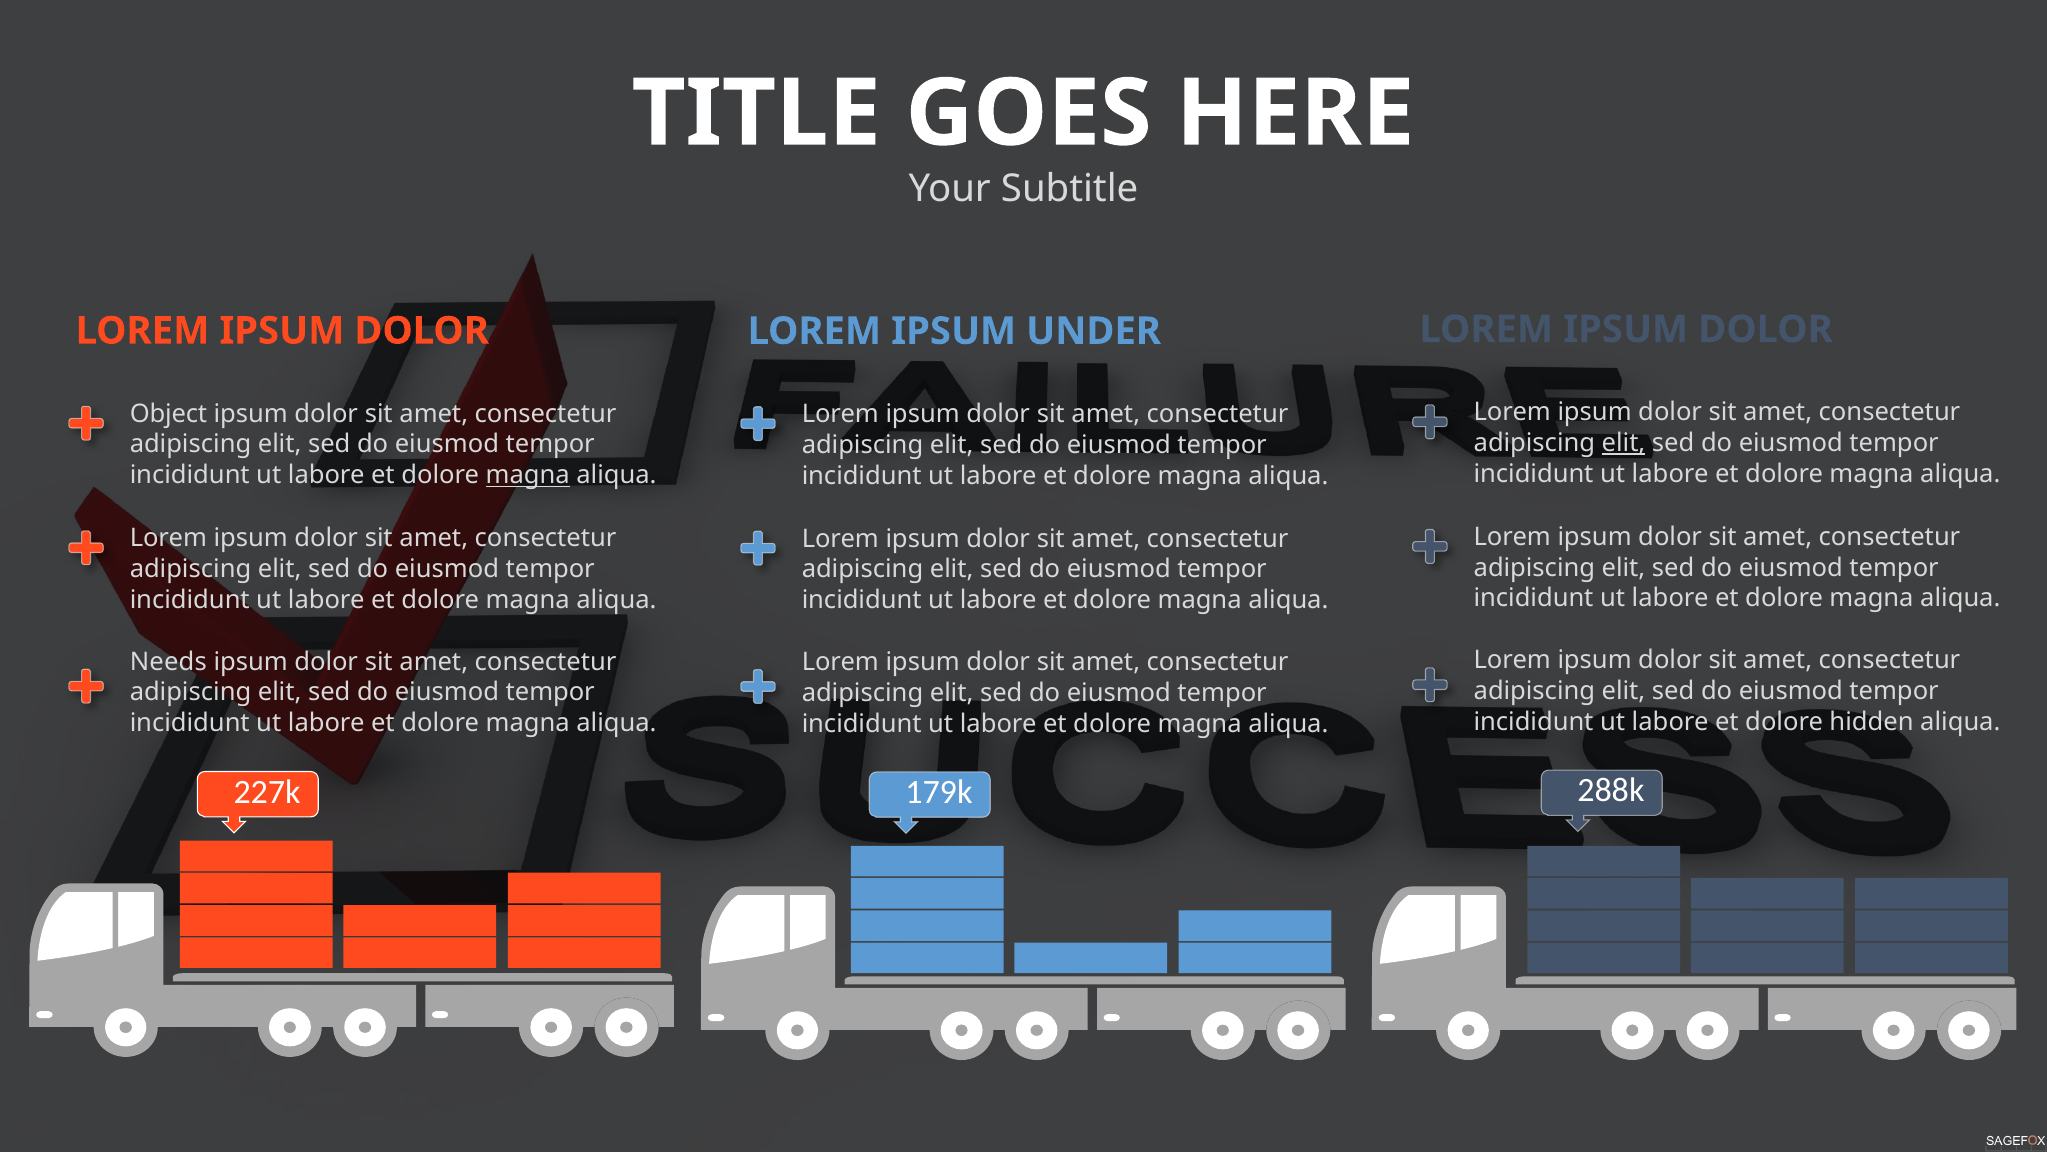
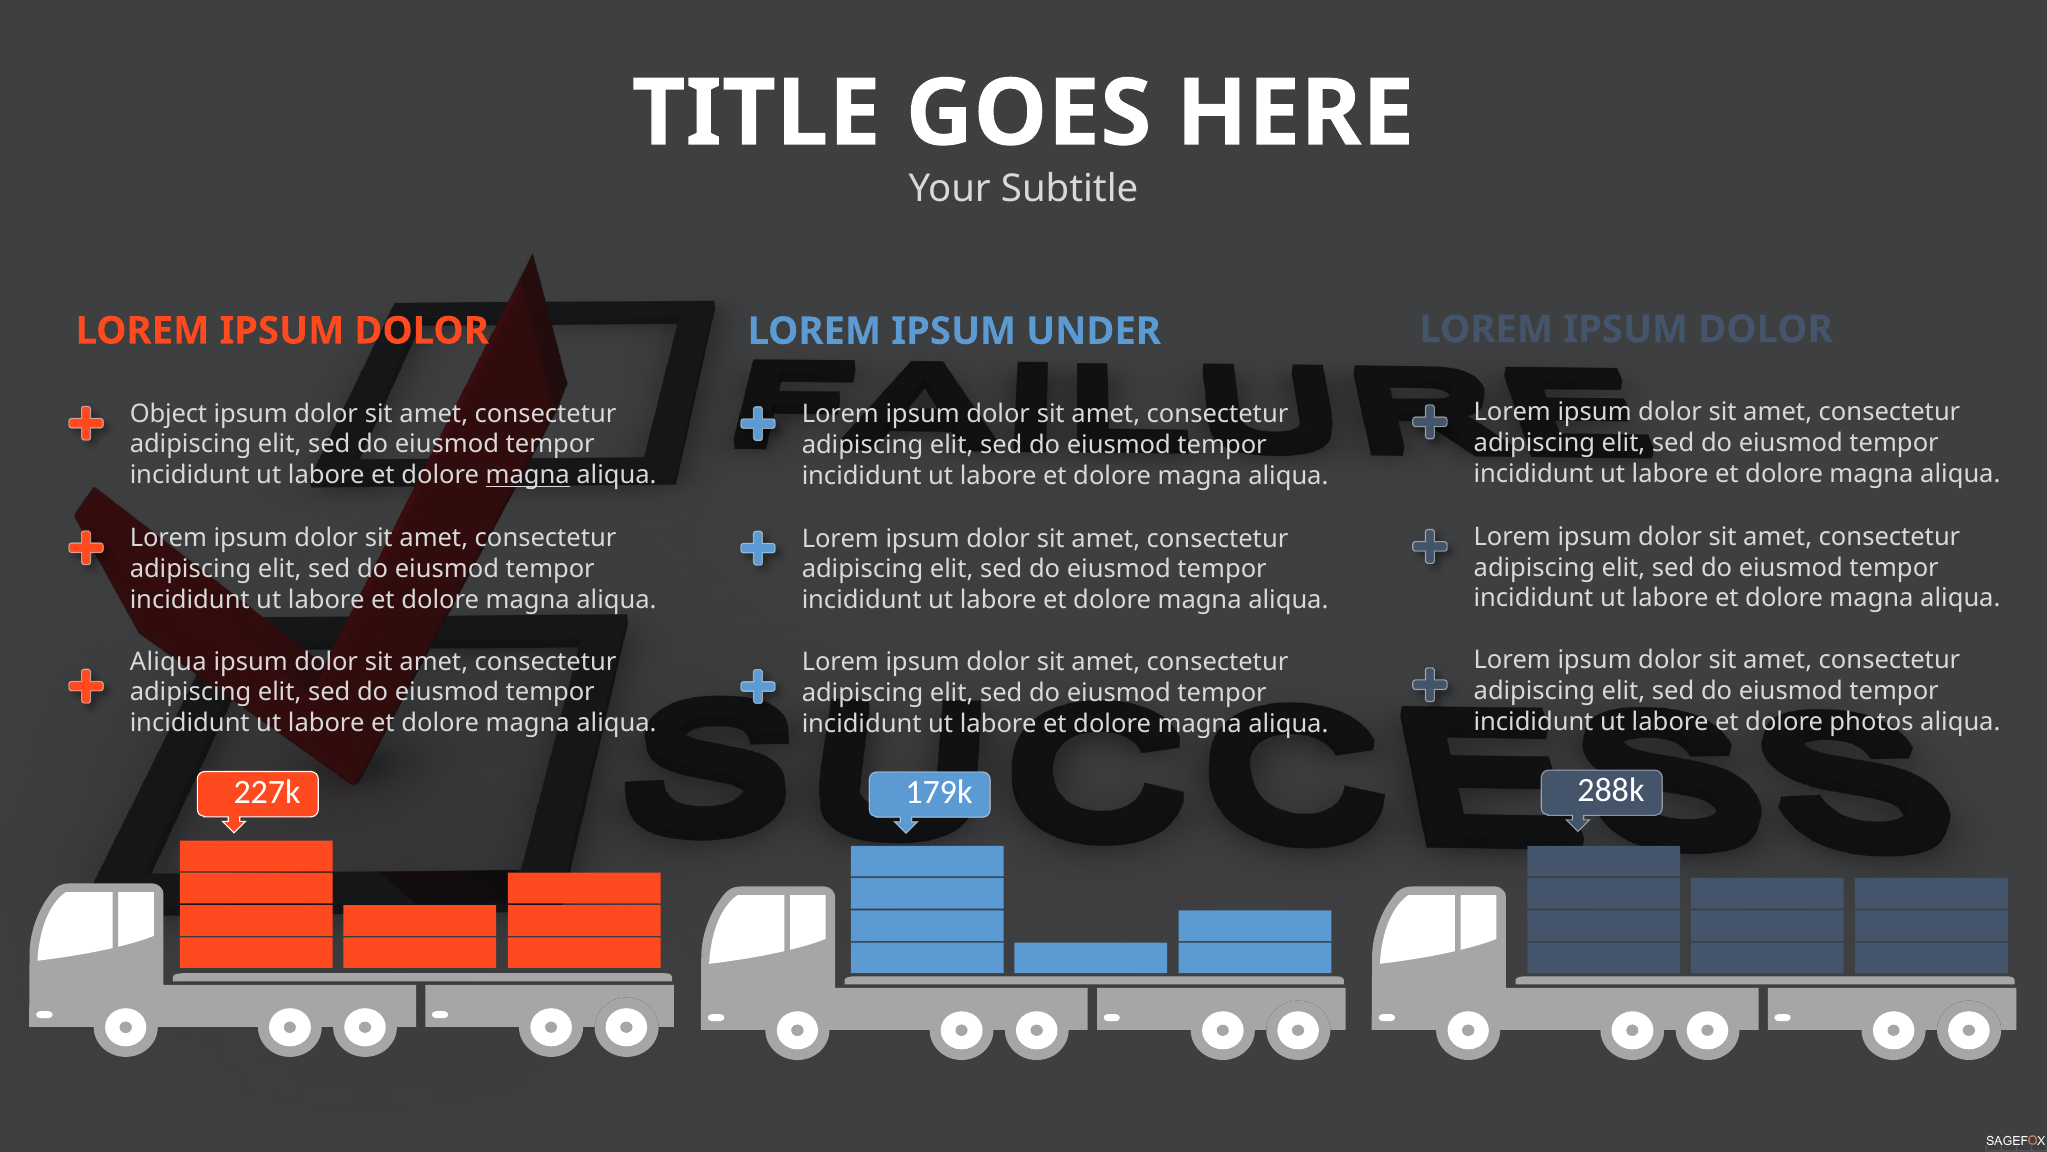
elit at (1624, 443) underline: present -> none
Needs at (168, 661): Needs -> Aliqua
hidden: hidden -> photos
